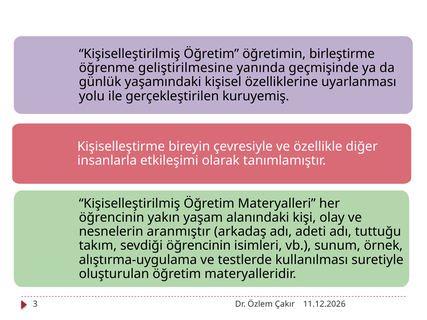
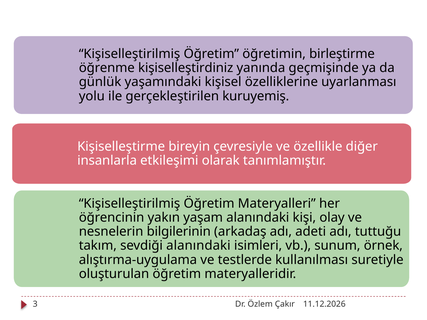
geliştirilmesine: geliştirilmesine -> kişiselleştirdiniz
aranmıştır: aranmıştır -> bilgilerinin
sevdiği öğrencinin: öğrencinin -> alanındaki
